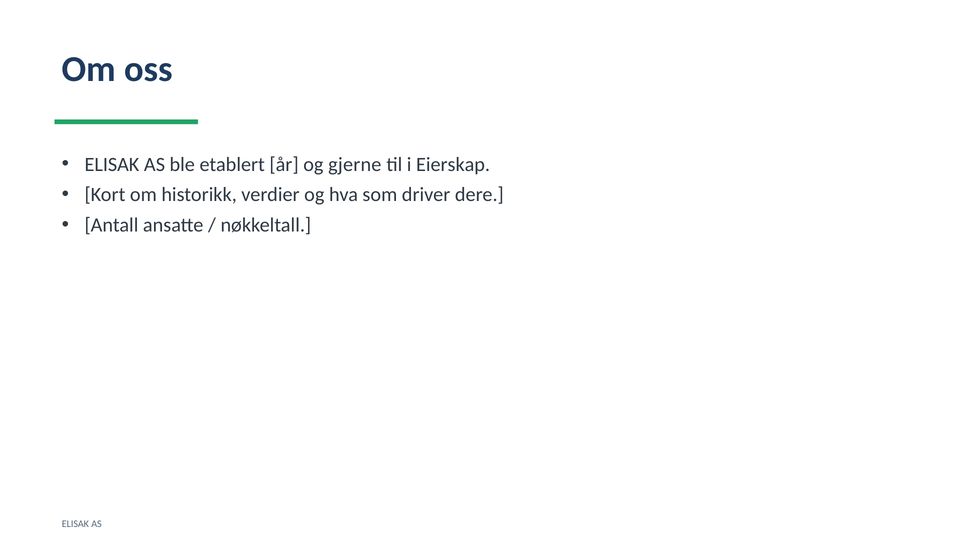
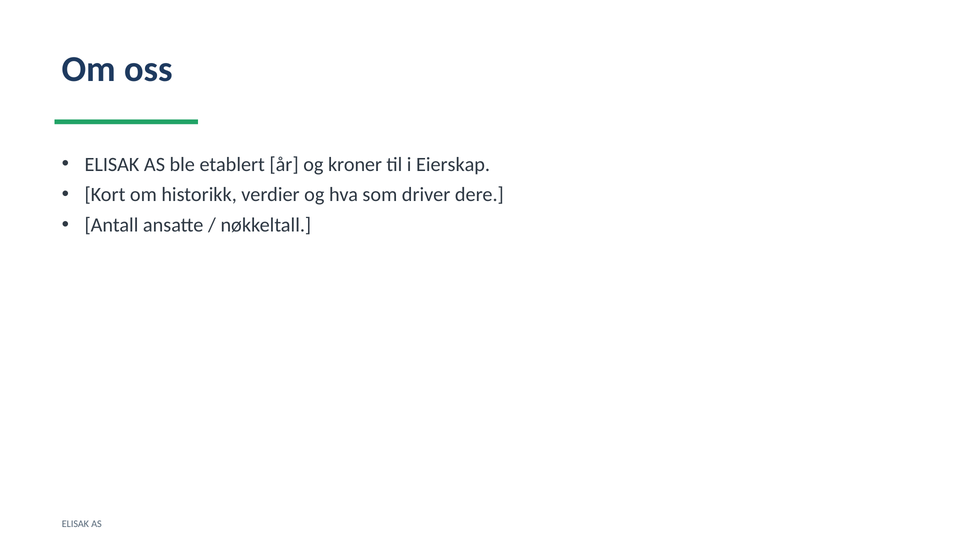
gjerne: gjerne -> kroner
